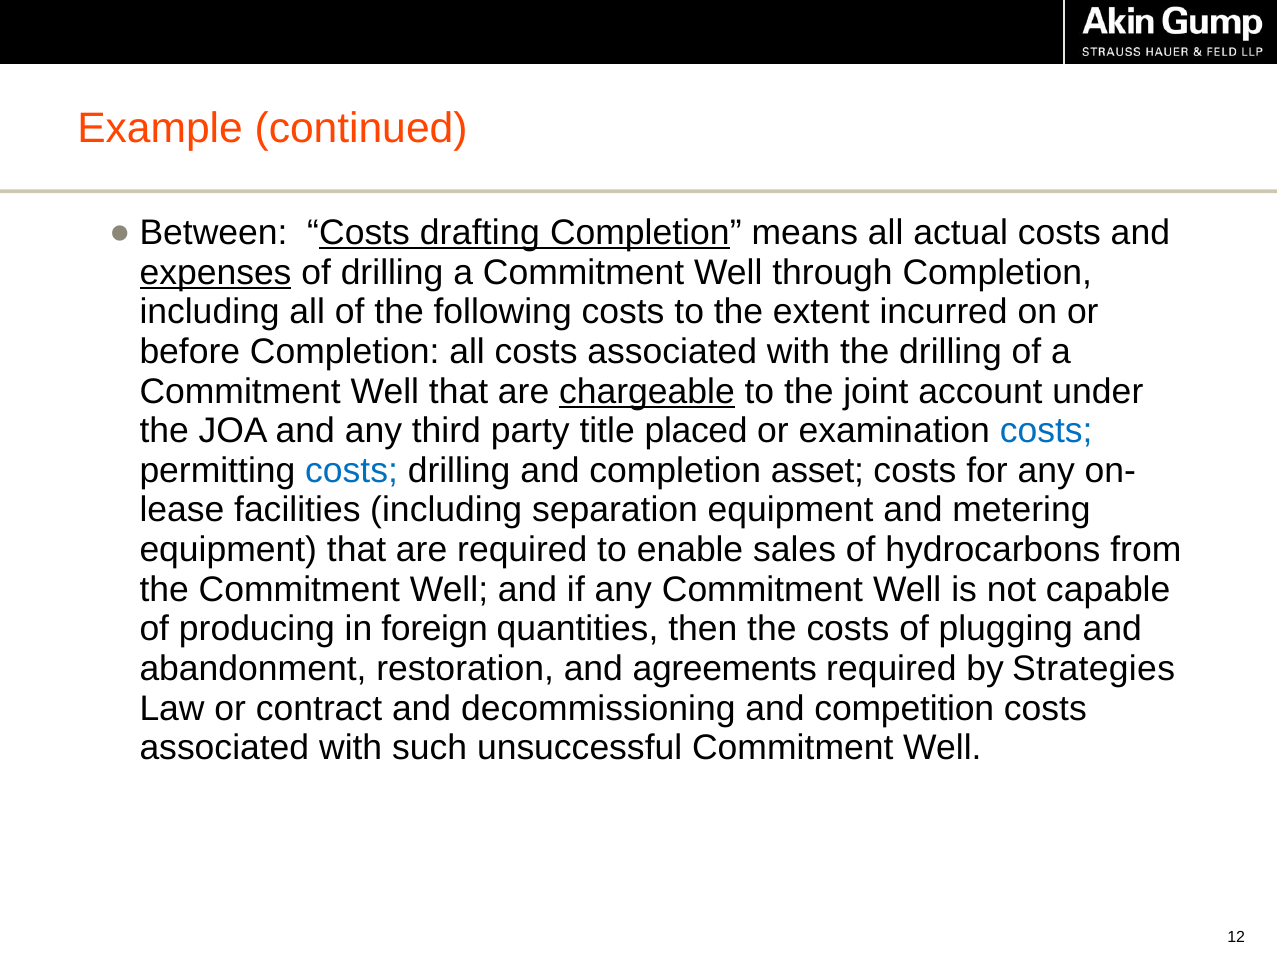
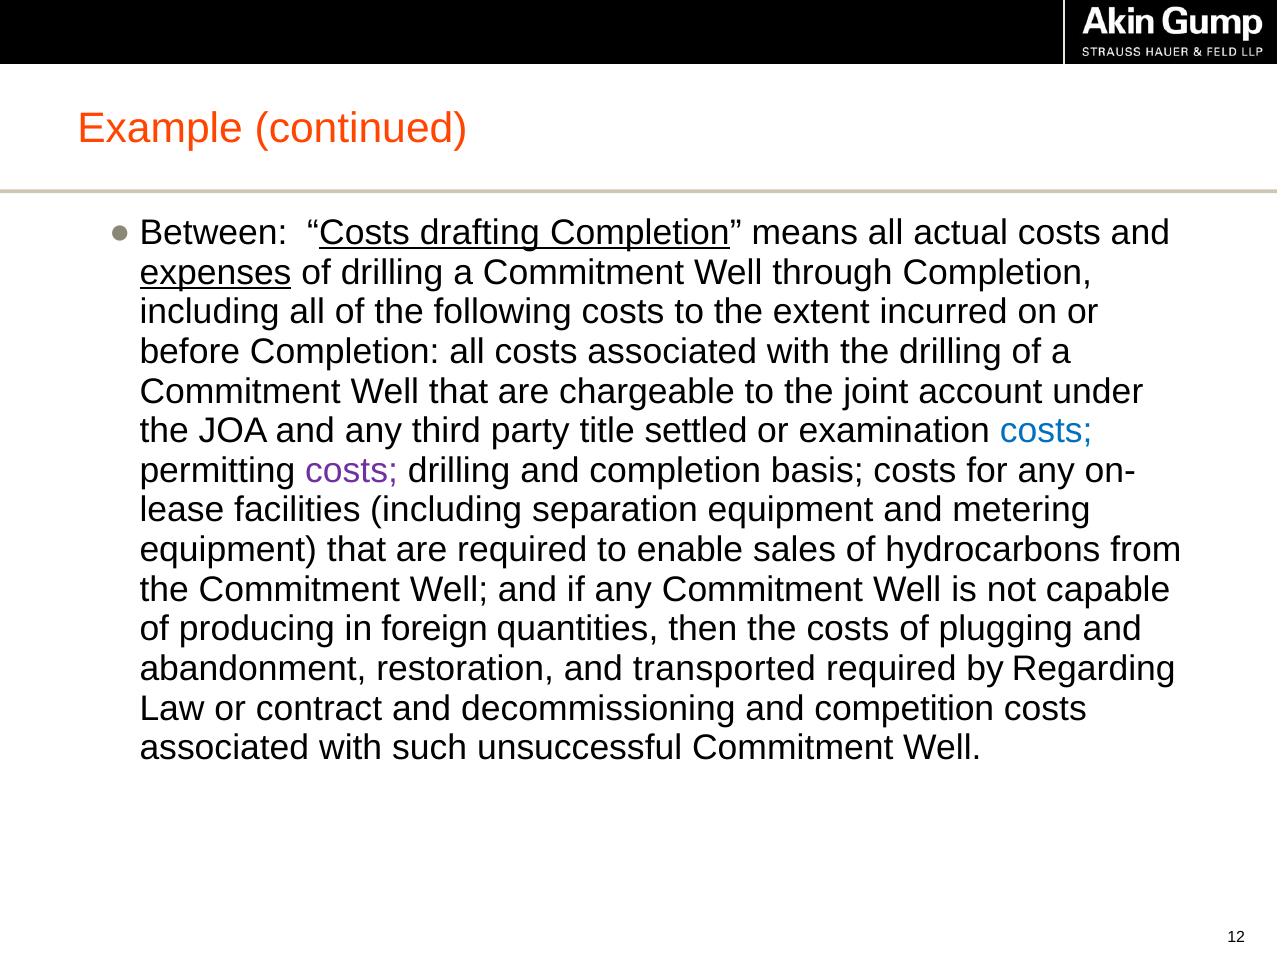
chargeable underline: present -> none
placed: placed -> settled
costs at (352, 470) colour: blue -> purple
asset: asset -> basis
agreements: agreements -> transported
Strategies: Strategies -> Regarding
